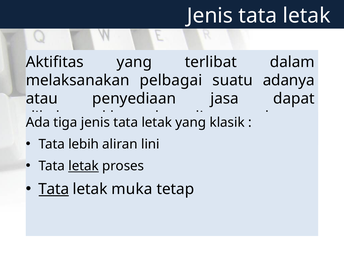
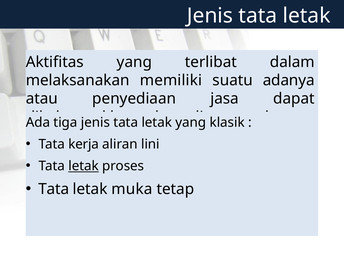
melaksanakan pelbagai: pelbagai -> memiliki
lebih: lebih -> kerja
Tata at (54, 189) underline: present -> none
